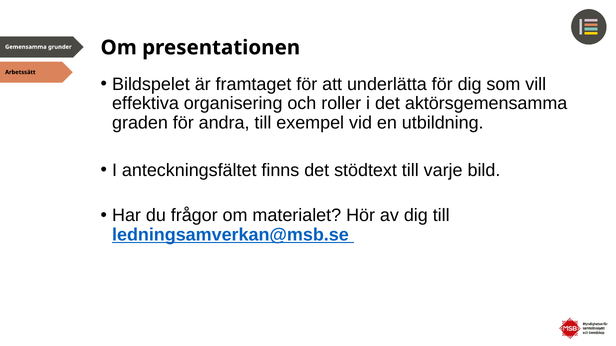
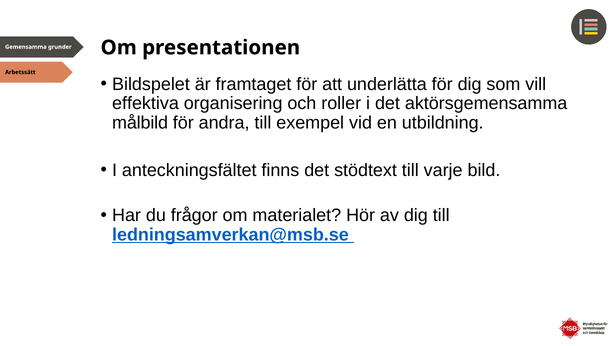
graden: graden -> målbild
